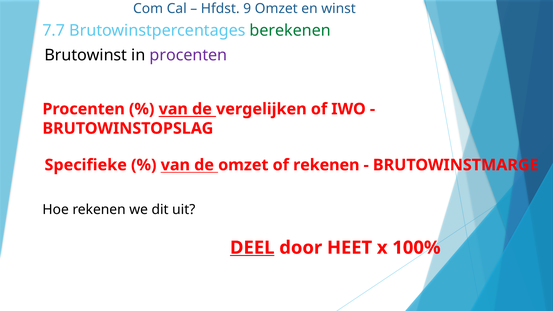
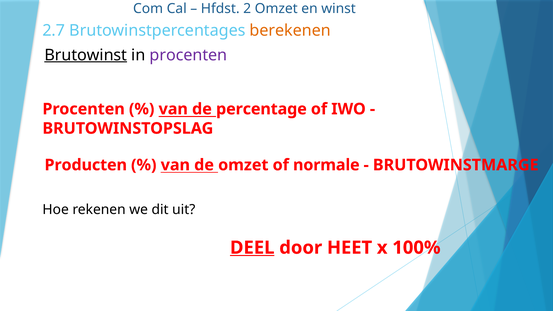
9: 9 -> 2
7.7: 7.7 -> 2.7
berekenen colour: green -> orange
Brutowinst underline: none -> present
vergelijken: vergelijken -> percentage
Specifieke: Specifieke -> Producten
of rekenen: rekenen -> normale
